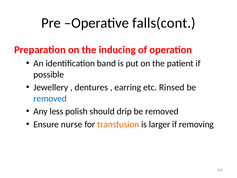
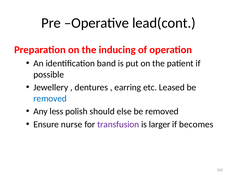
falls(cont: falls(cont -> lead(cont
Rinsed: Rinsed -> Leased
drip: drip -> else
transfusion colour: orange -> purple
removing: removing -> becomes
